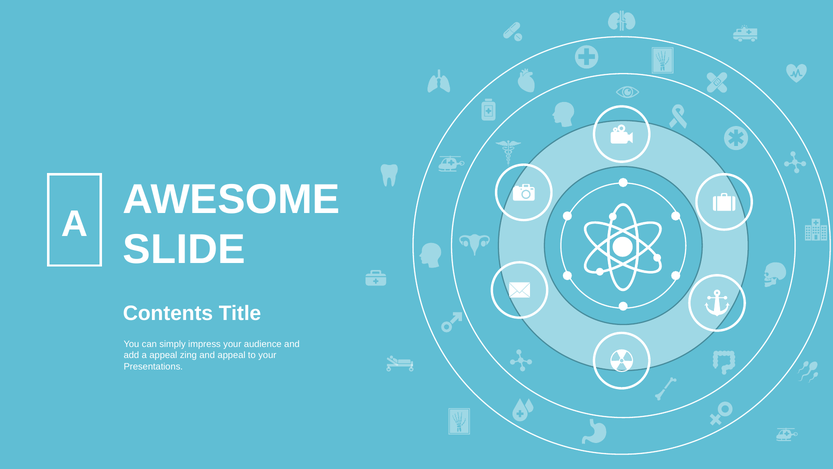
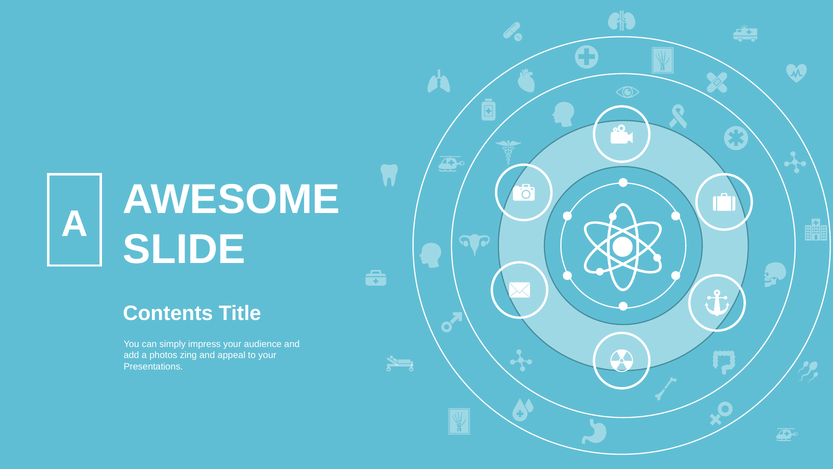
a appeal: appeal -> photos
